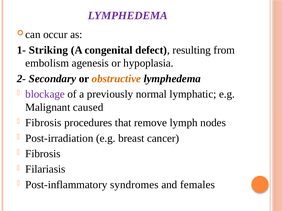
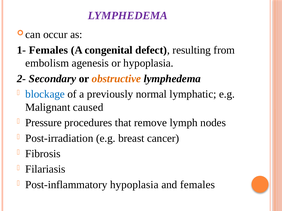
1- Striking: Striking -> Females
blockage colour: purple -> blue
Fibrosis at (43, 123): Fibrosis -> Pressure
Post-inflammatory syndromes: syndromes -> hypoplasia
